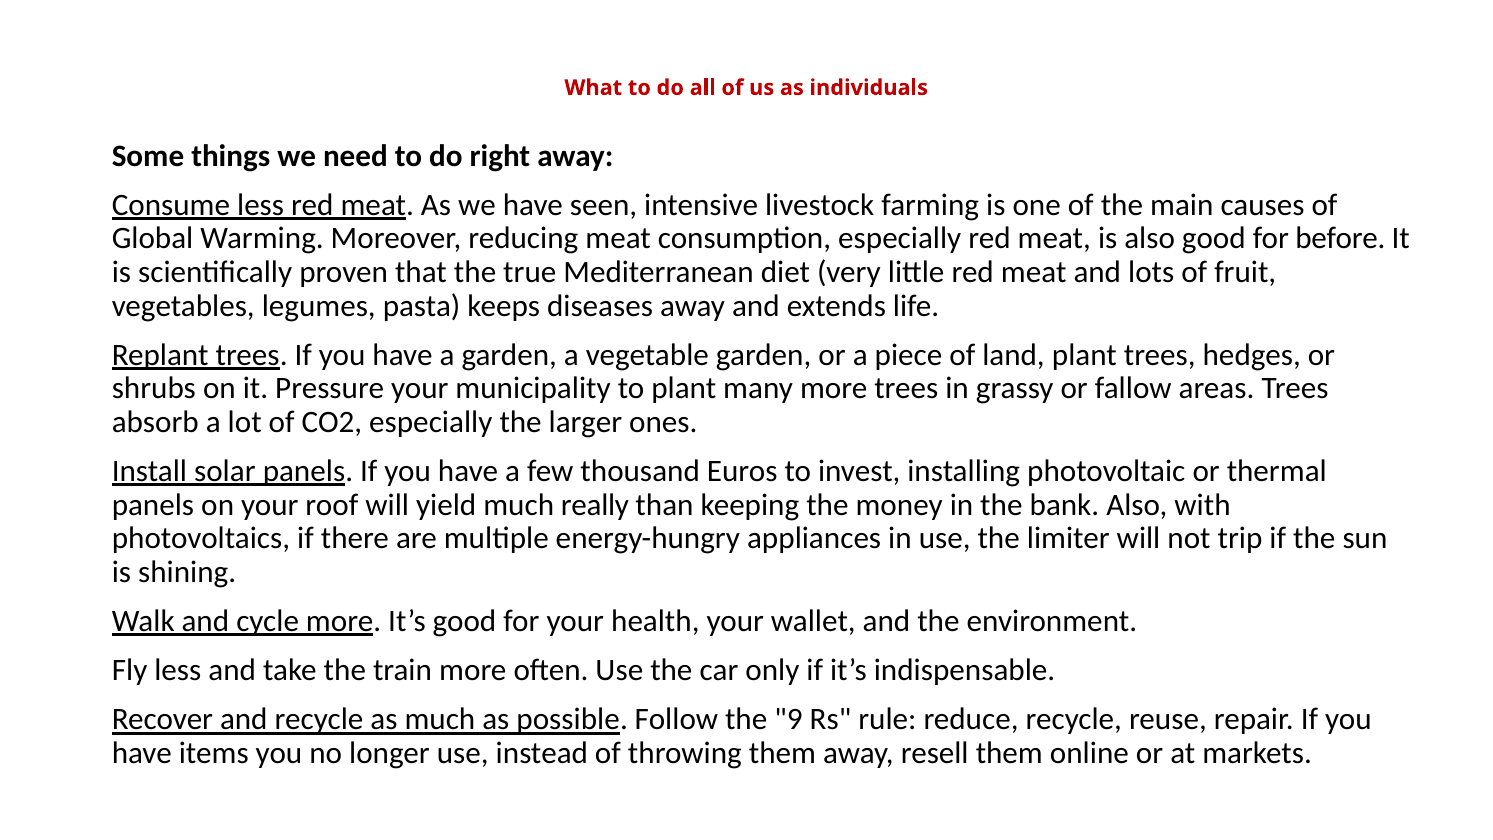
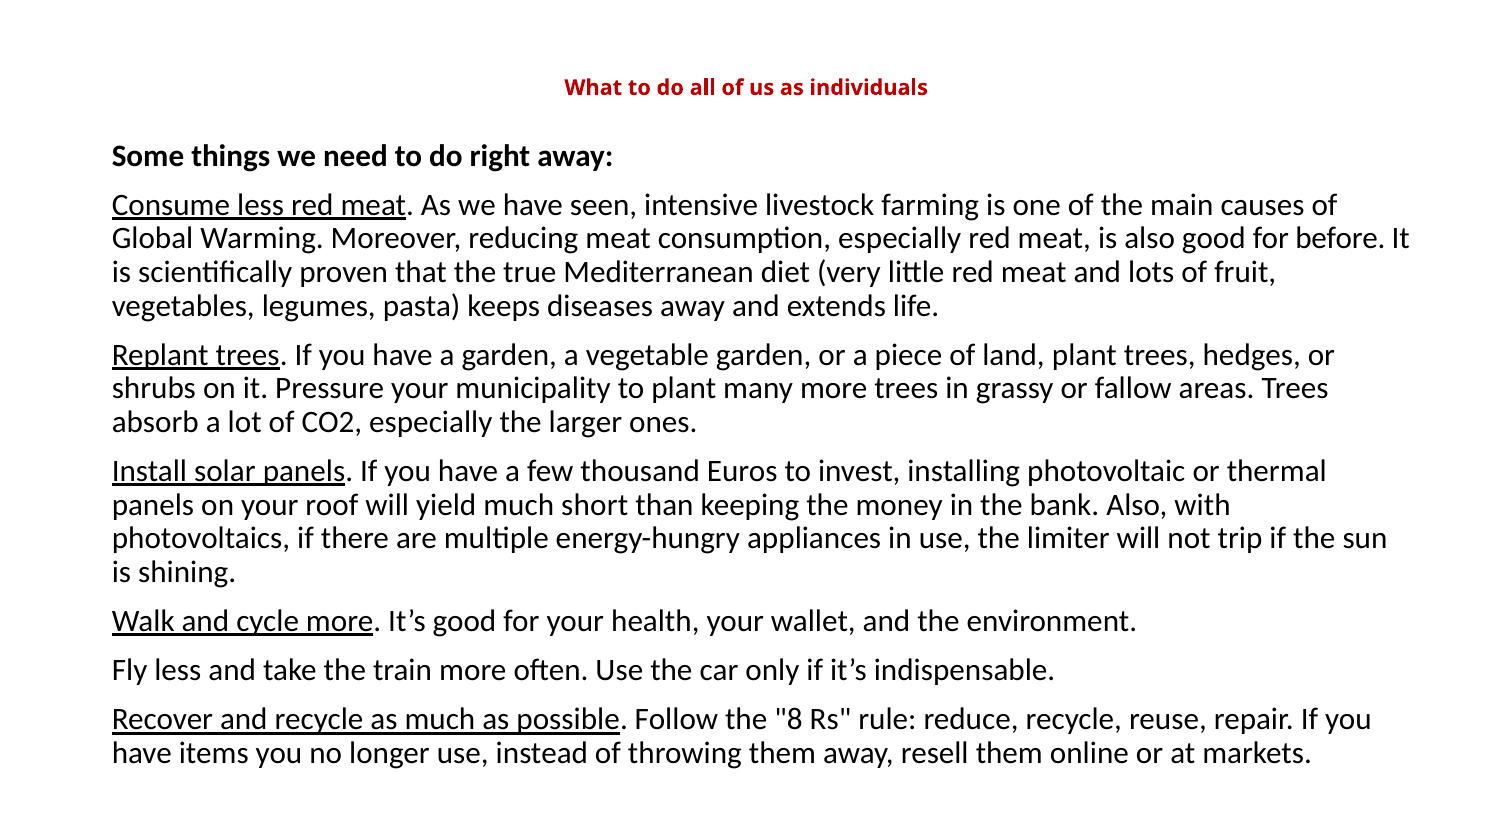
really: really -> short
9: 9 -> 8
